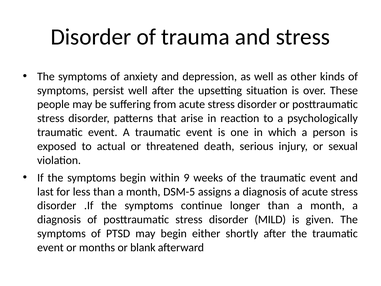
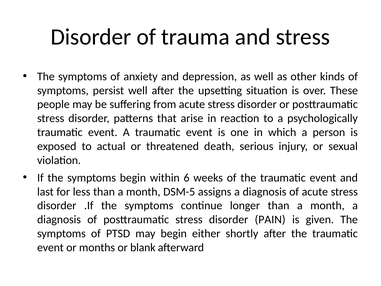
9: 9 -> 6
MILD: MILD -> PAIN
